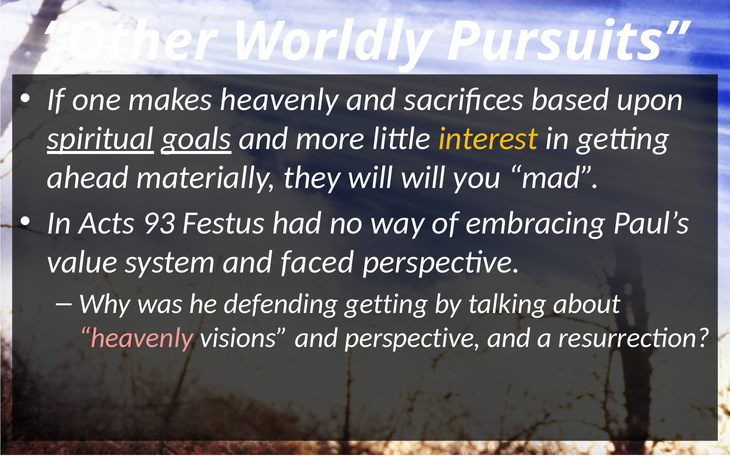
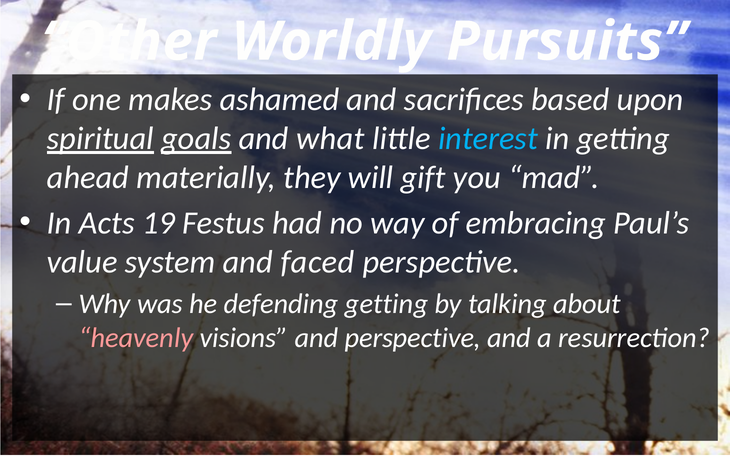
makes heavenly: heavenly -> ashamed
more: more -> what
interest colour: yellow -> light blue
will will: will -> gift
93: 93 -> 19
